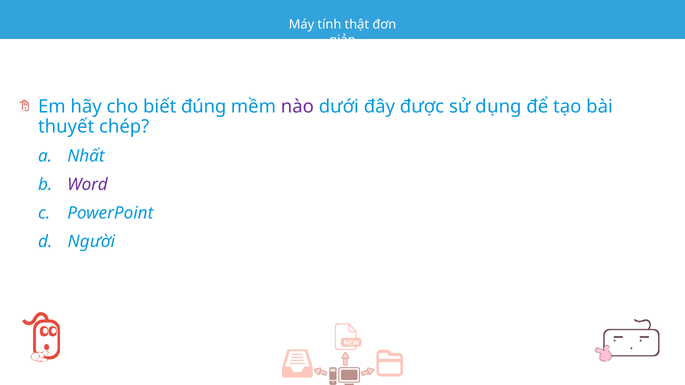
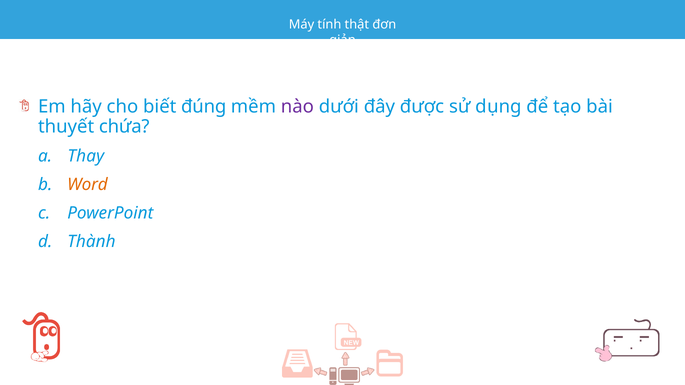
thuyết chép: chép -> chứa
Nhất: Nhất -> Thay
Word colour: purple -> orange
Người: Người -> Thành
